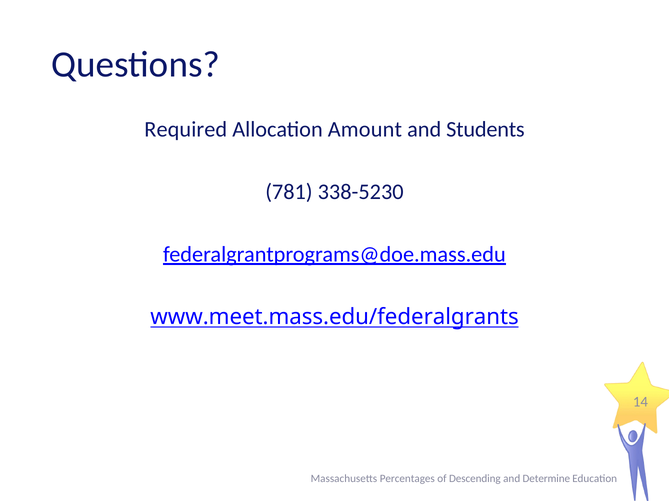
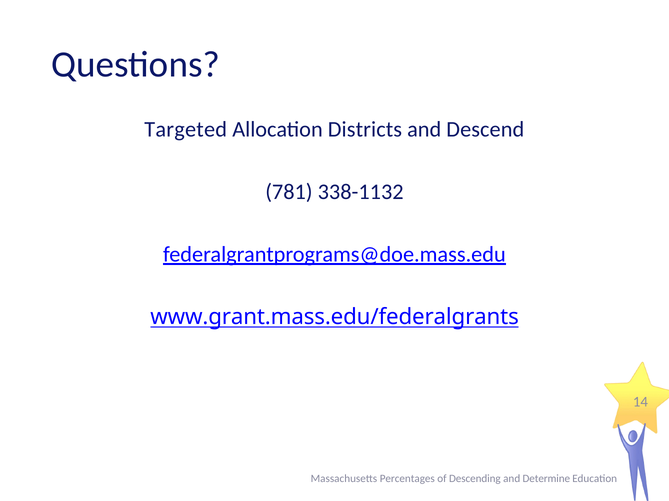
Required: Required -> Targeted
Amount: Amount -> Districts
Students: Students -> Descend
338-5230: 338-5230 -> 338-1132
www.meet.mass.edu/federalgrants: www.meet.mass.edu/federalgrants -> www.grant.mass.edu/federalgrants
